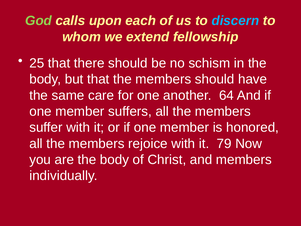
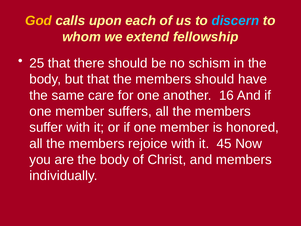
God colour: light green -> yellow
64: 64 -> 16
79: 79 -> 45
